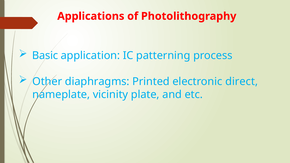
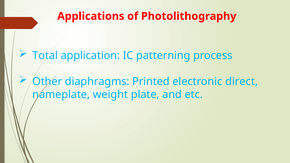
Basic: Basic -> Total
vicinity: vicinity -> weight
